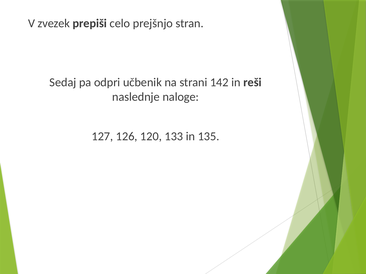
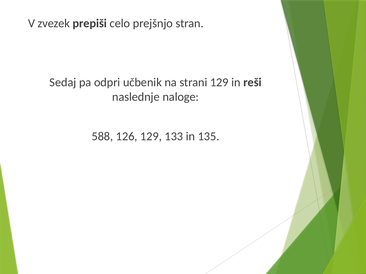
strani 142: 142 -> 129
127: 127 -> 588
126 120: 120 -> 129
